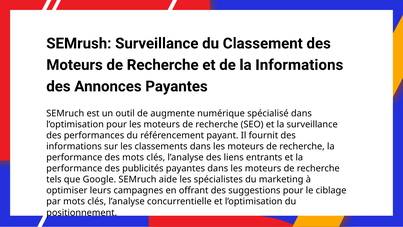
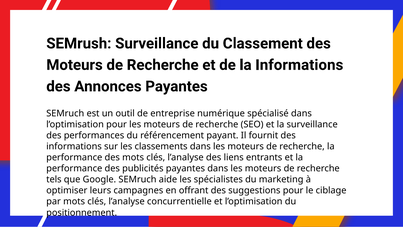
augmente: augmente -> entreprise
